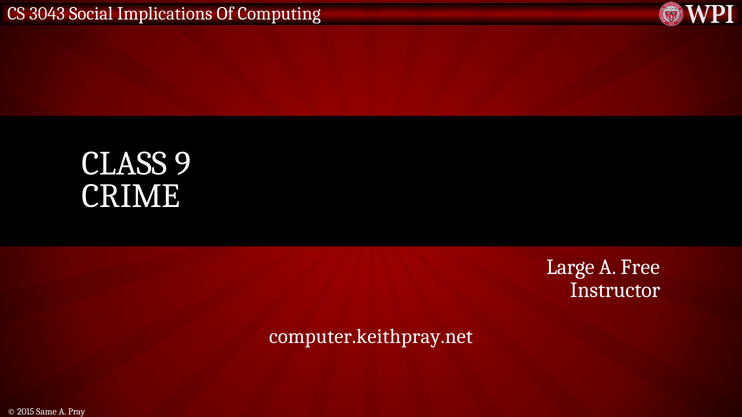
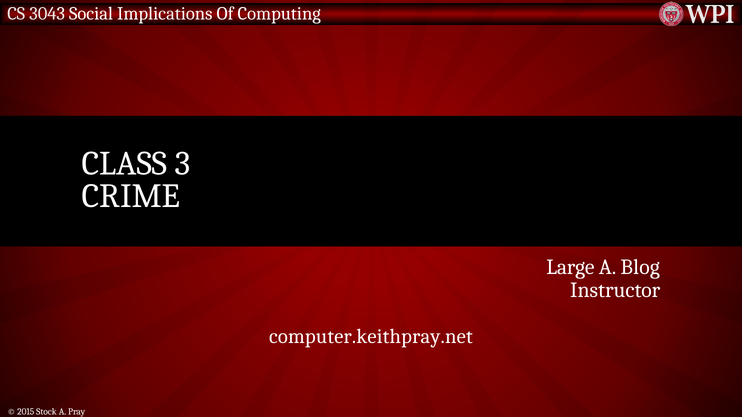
9: 9 -> 3
Free: Free -> Blog
Same: Same -> Stock
